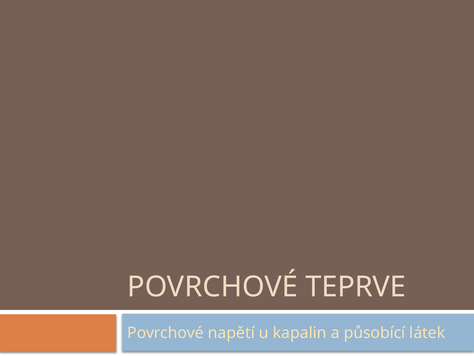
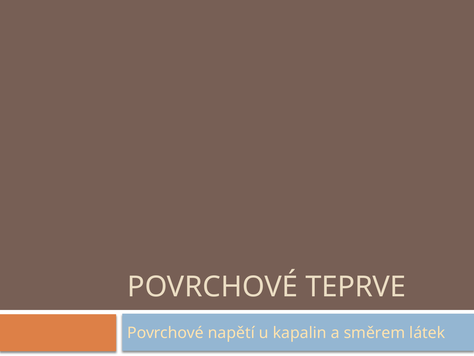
působící: působící -> směrem
